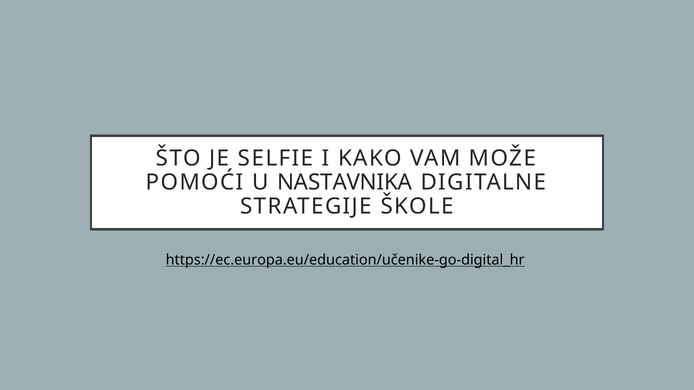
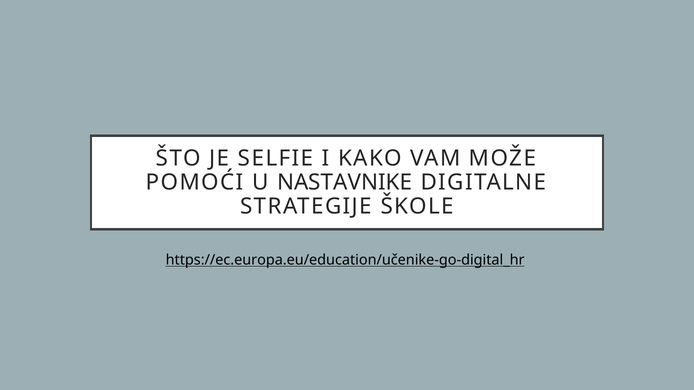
NASTAVNIKA: NASTAVNIKA -> NASTAVNIKE
